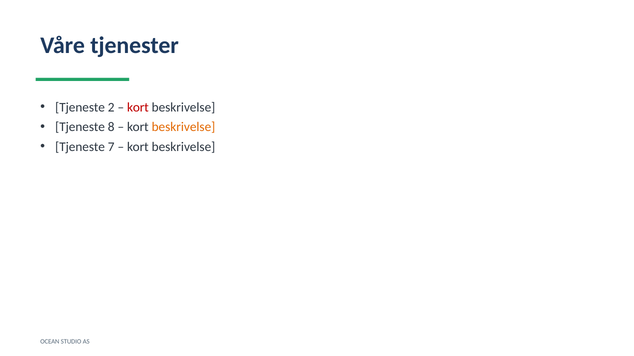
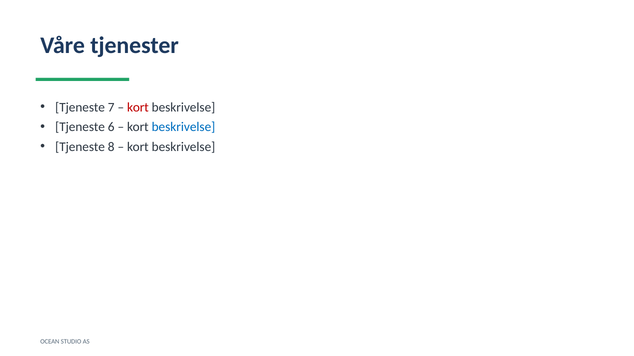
2: 2 -> 7
8: 8 -> 6
beskrivelse at (183, 127) colour: orange -> blue
7: 7 -> 8
